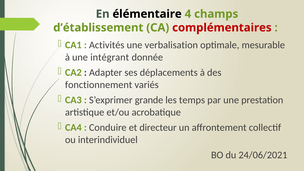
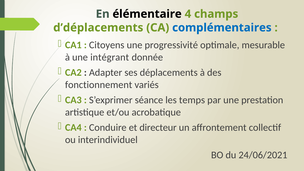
d’établissement: d’établissement -> d’déplacements
complémentaires colour: red -> blue
Activités: Activités -> Citoyens
verbalisation: verbalisation -> progressivité
grande: grande -> séance
